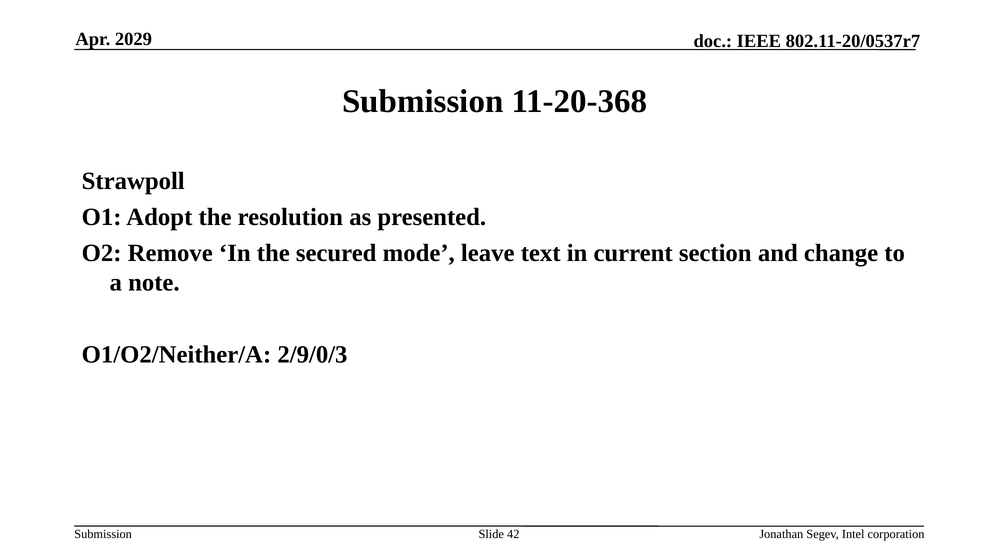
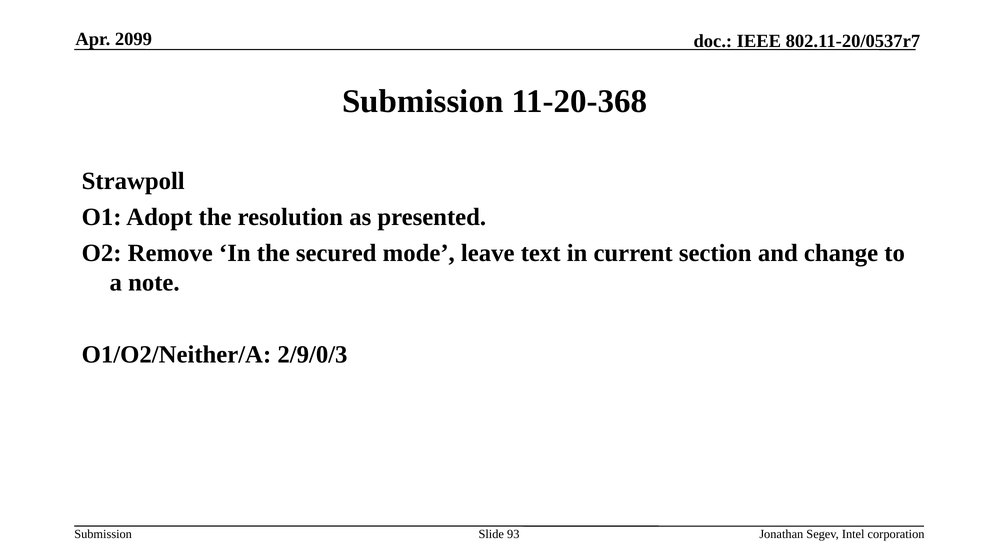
2029: 2029 -> 2099
42: 42 -> 93
